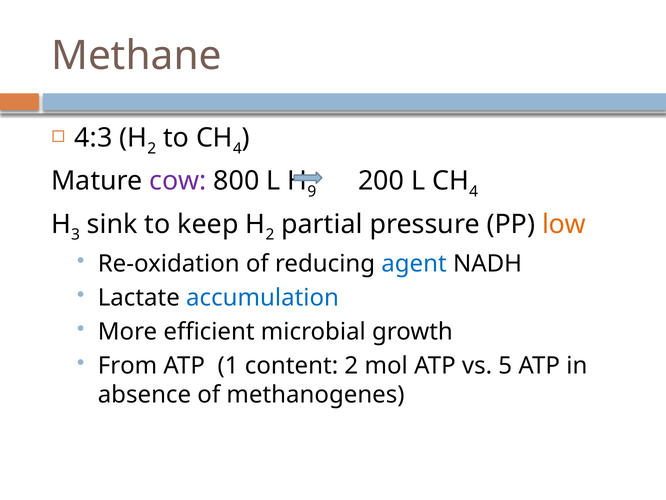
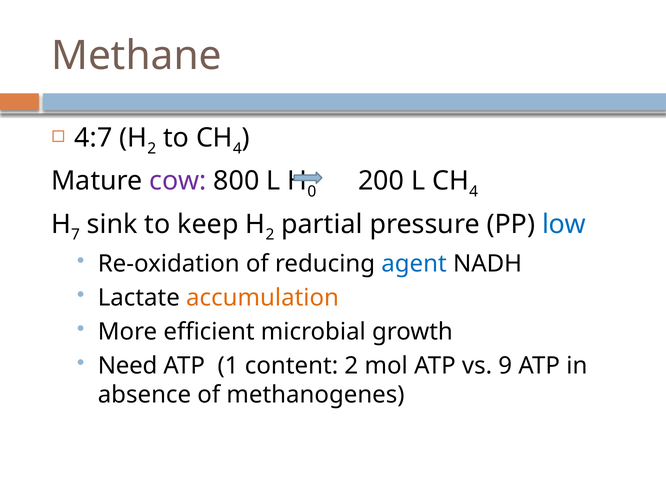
4:3: 4:3 -> 4:7
9: 9 -> 0
3: 3 -> 7
low colour: orange -> blue
accumulation colour: blue -> orange
From: From -> Need
5: 5 -> 9
